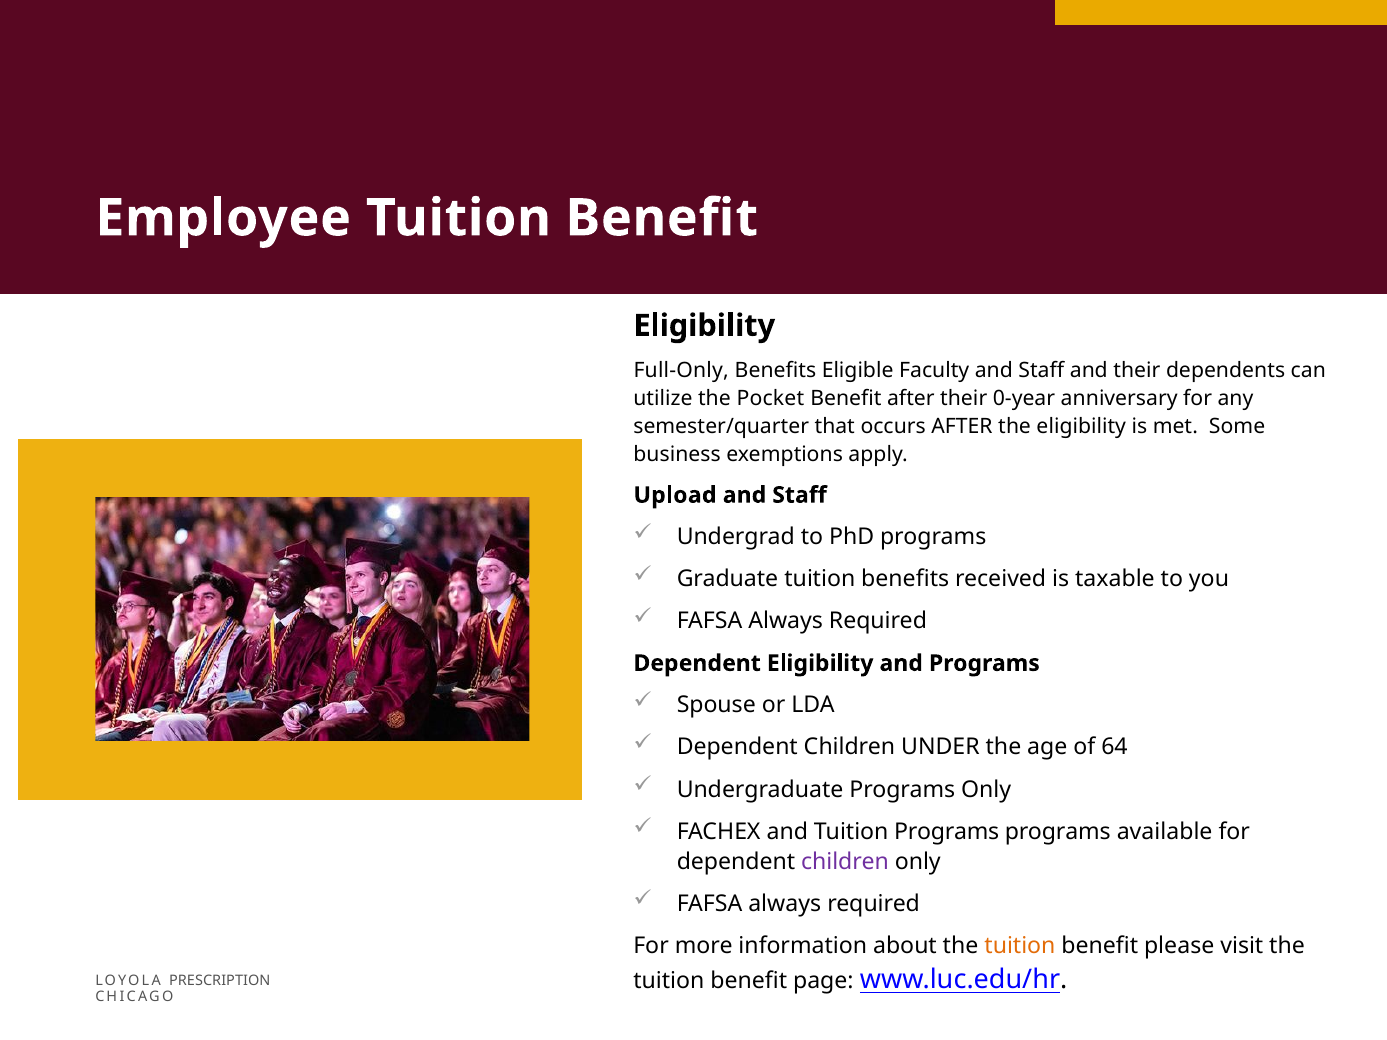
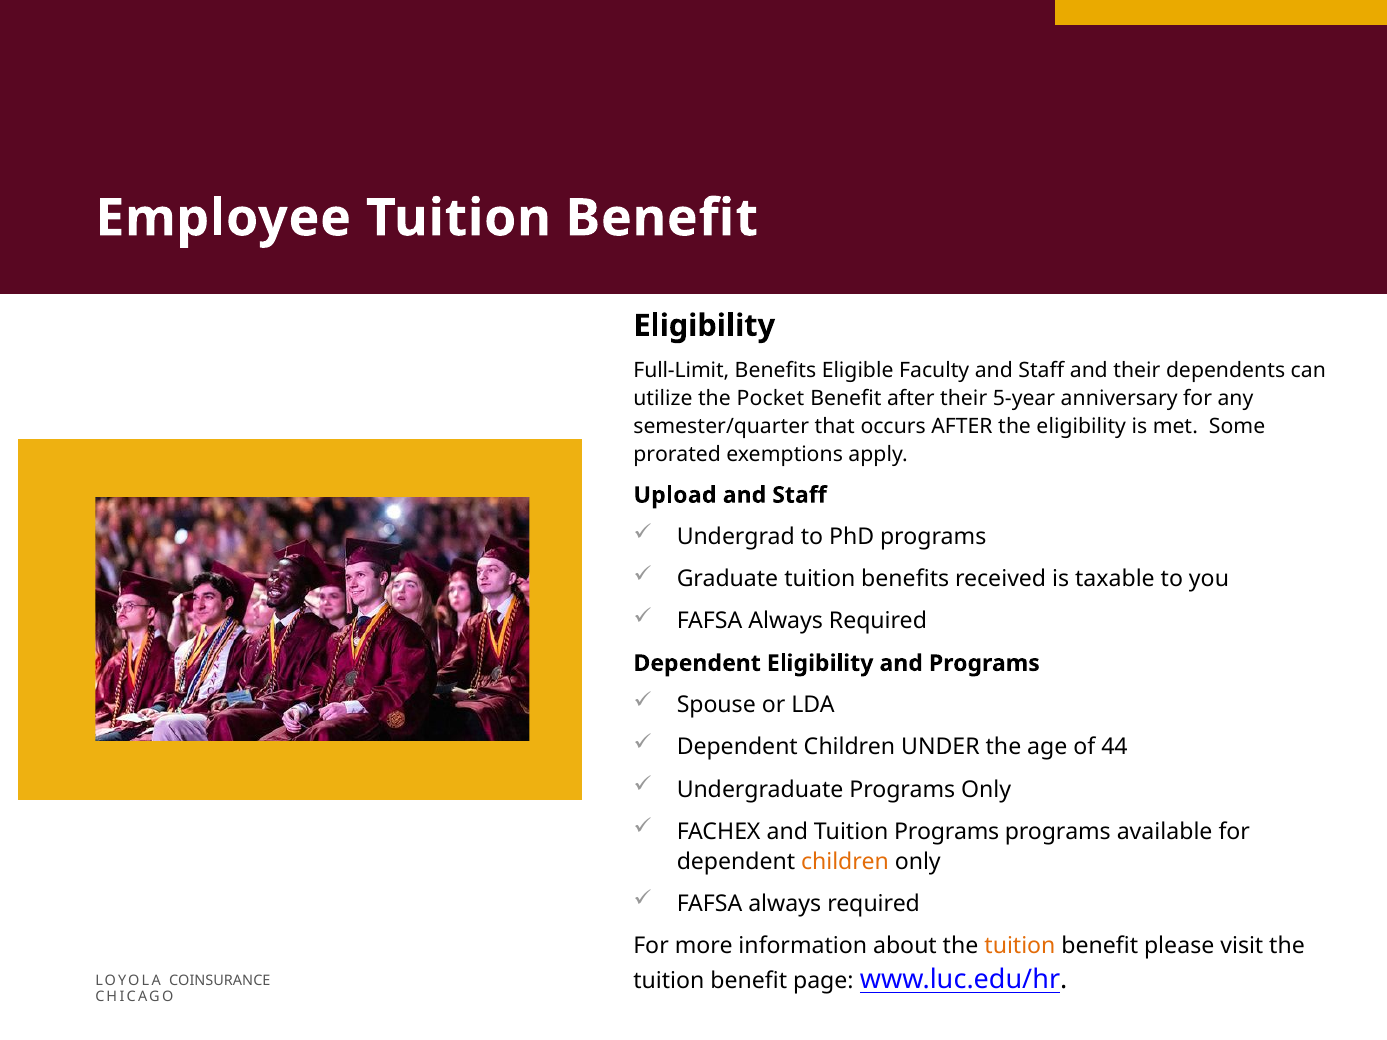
Full-Only: Full-Only -> Full-Limit
0-year: 0-year -> 5-year
business: business -> prorated
64: 64 -> 44
children at (845, 862) colour: purple -> orange
PRESCRIPTION: PRESCRIPTION -> COINSURANCE
